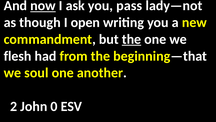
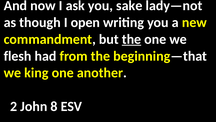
now underline: present -> none
pass: pass -> sake
soul: soul -> king
0: 0 -> 8
